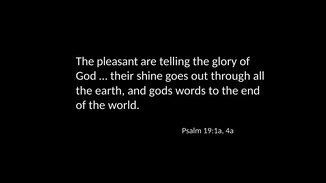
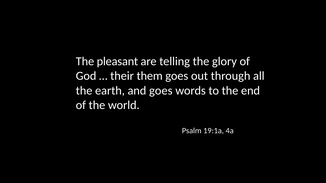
shine: shine -> them
and gods: gods -> goes
